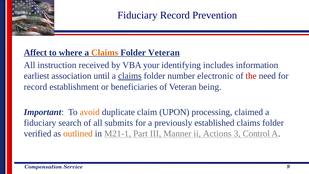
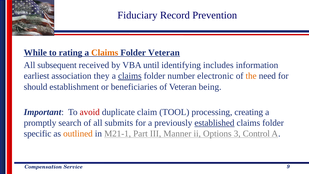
Affect: Affect -> While
where: where -> rating
instruction: instruction -> subsequent
your: your -> until
until: until -> they
the colour: red -> orange
record at (35, 87): record -> should
avoid colour: orange -> red
UPON: UPON -> TOOL
claimed: claimed -> creating
fiduciary at (40, 123): fiduciary -> promptly
established underline: none -> present
verified: verified -> specific
Actions: Actions -> Options
